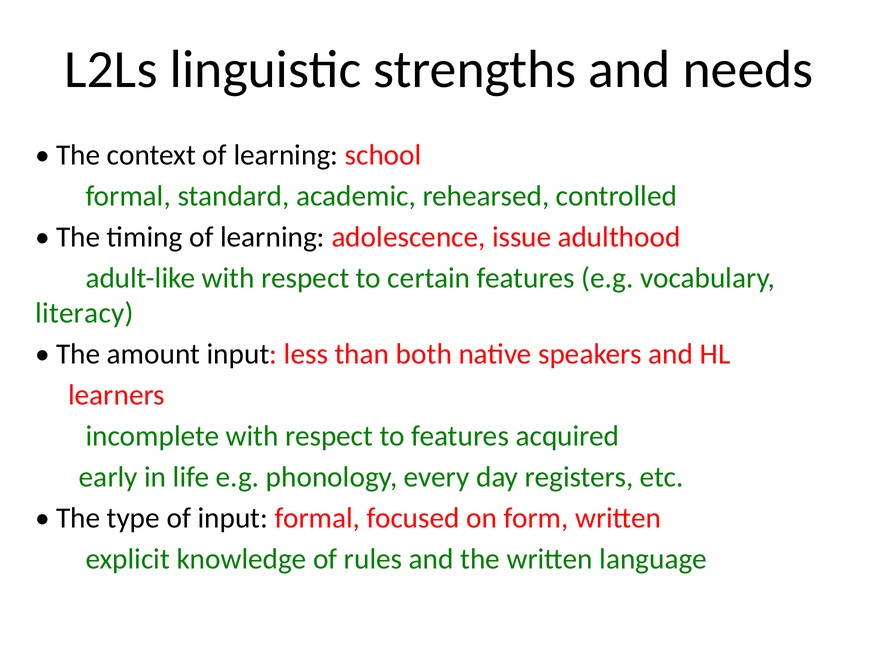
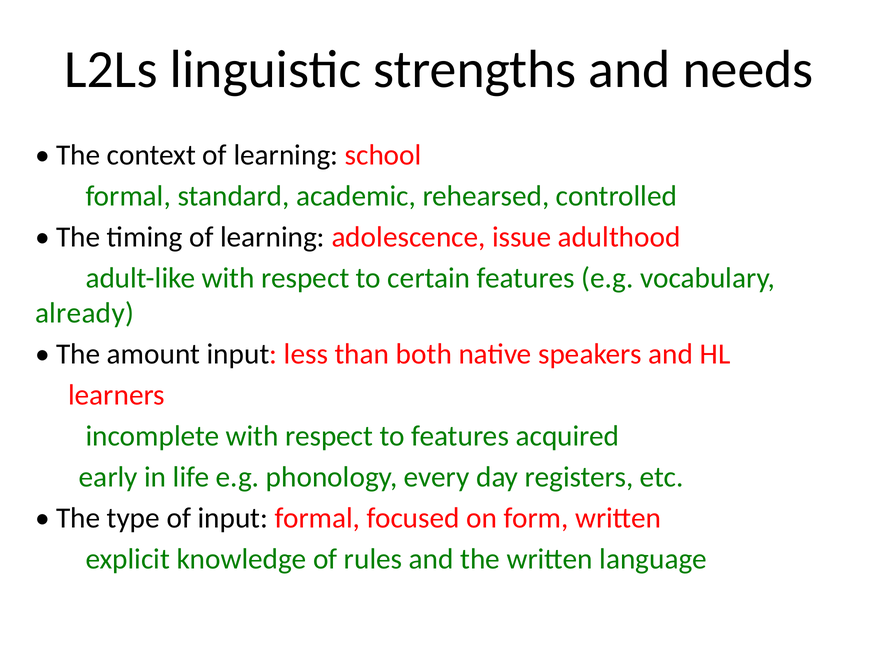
literacy: literacy -> already
